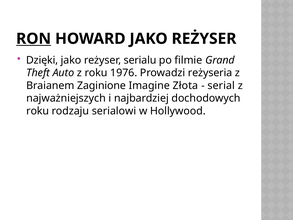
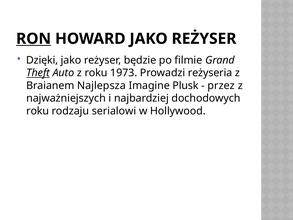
serialu: serialu -> będzie
Theft underline: none -> present
1976: 1976 -> 1973
Zaginione: Zaginione -> Najlepsza
Złota: Złota -> Plusk
serial: serial -> przez
